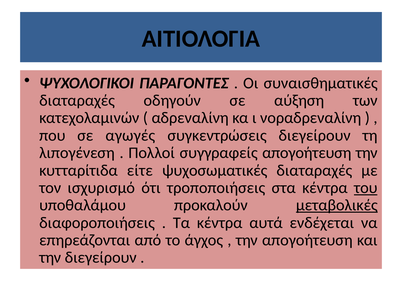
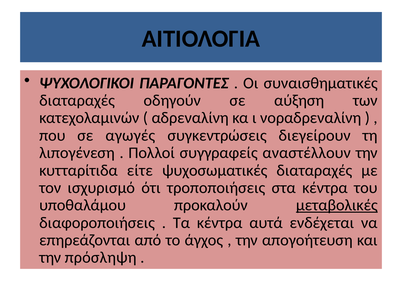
συγγραφείς απογοήτευση: απογοήτευση -> αναστέλλουν
του underline: present -> none
την διεγείρουν: διεγείρουν -> πρόσληψη
